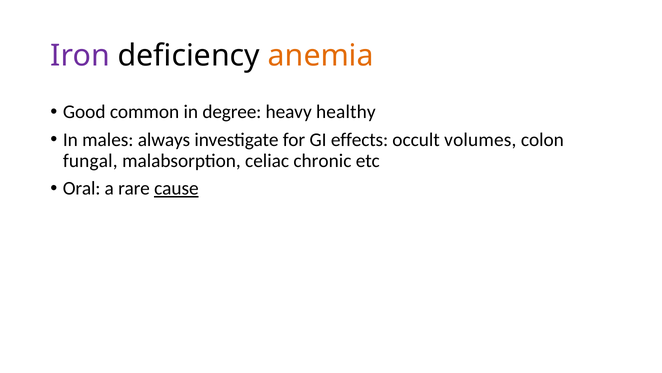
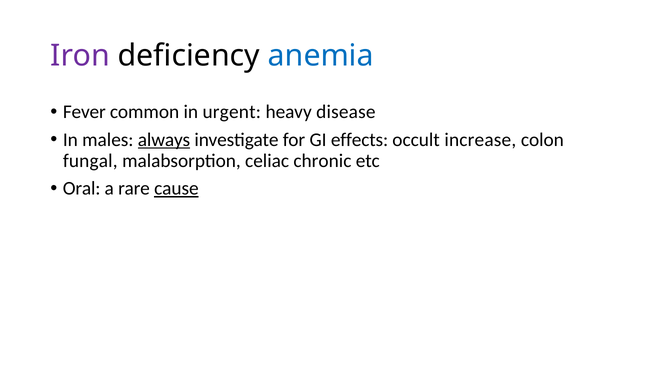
anemia colour: orange -> blue
Good: Good -> Fever
degree: degree -> urgent
healthy: healthy -> disease
always underline: none -> present
volumes: volumes -> increase
